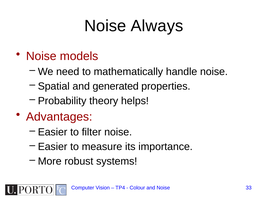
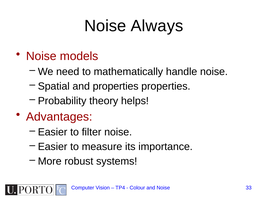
and generated: generated -> properties
